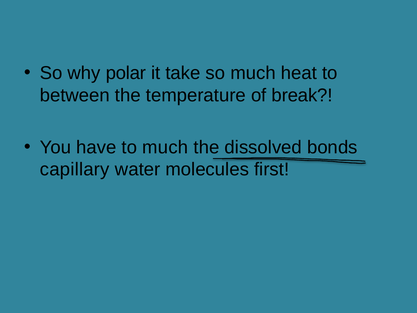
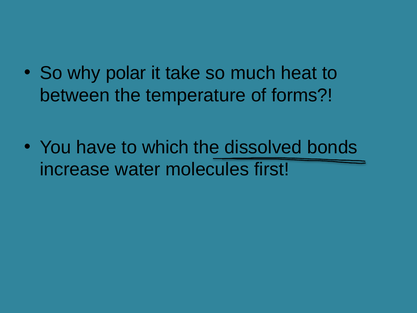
break: break -> forms
to much: much -> which
capillary: capillary -> increase
